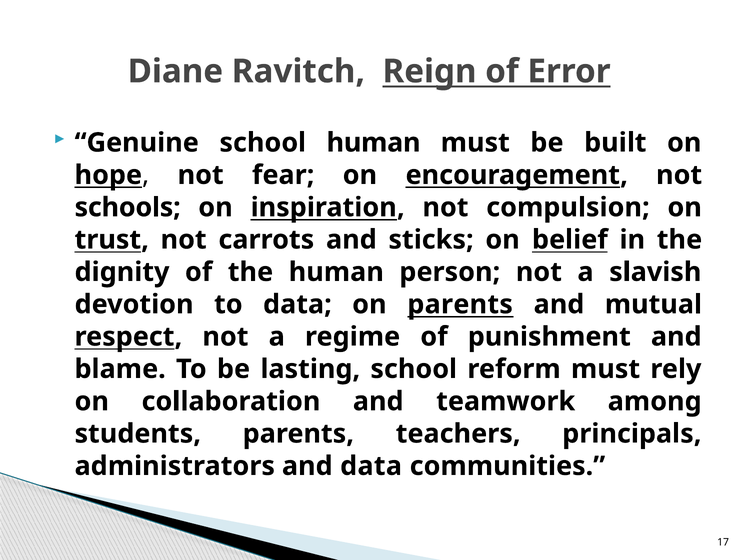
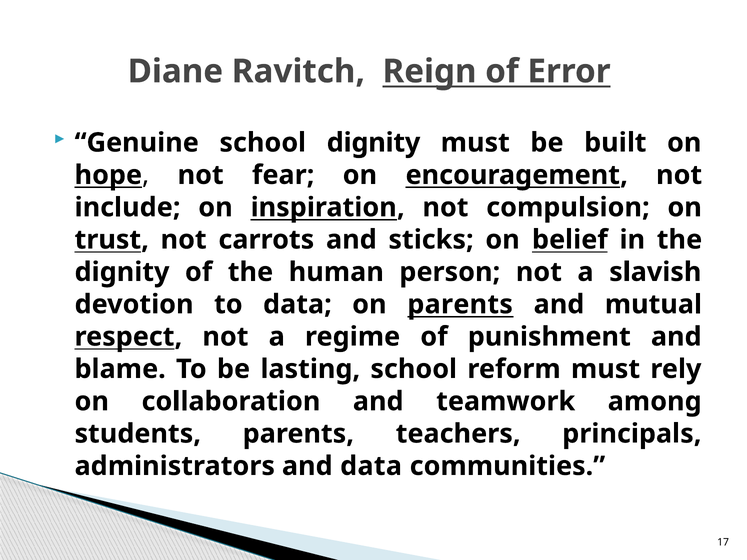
school human: human -> dignity
schools: schools -> include
